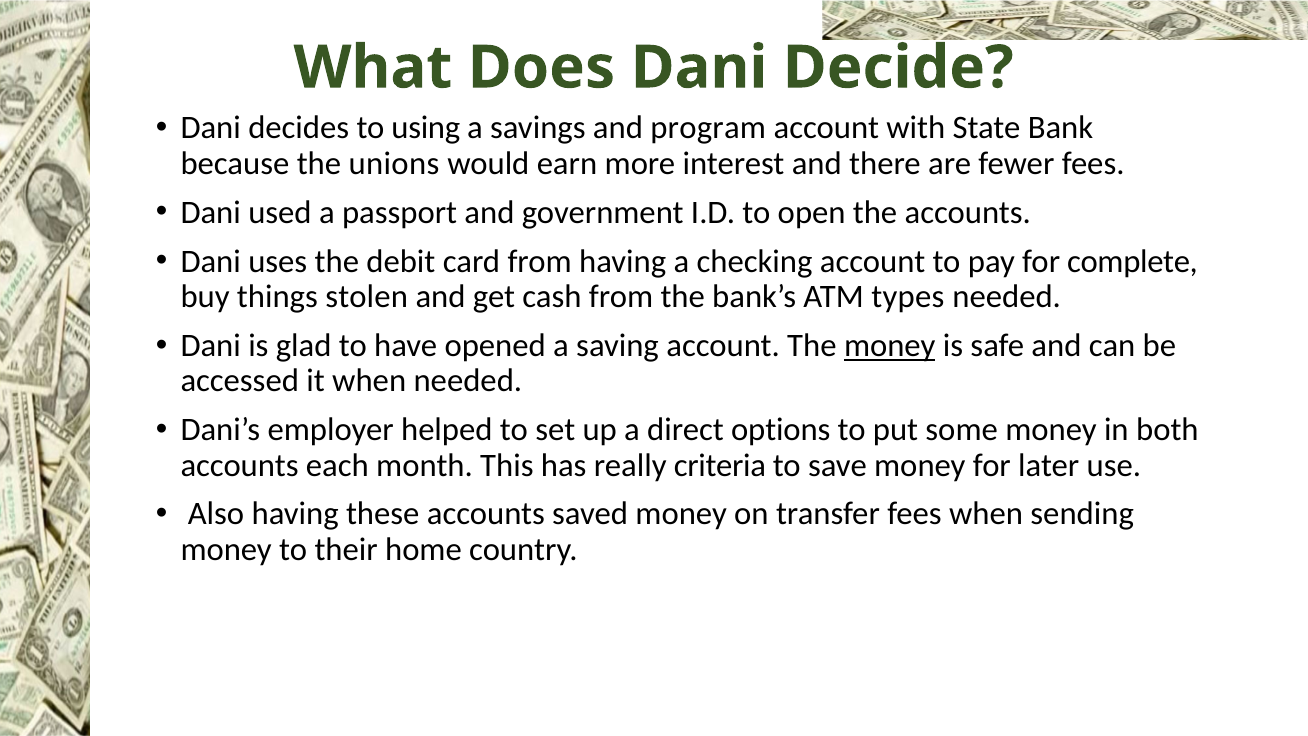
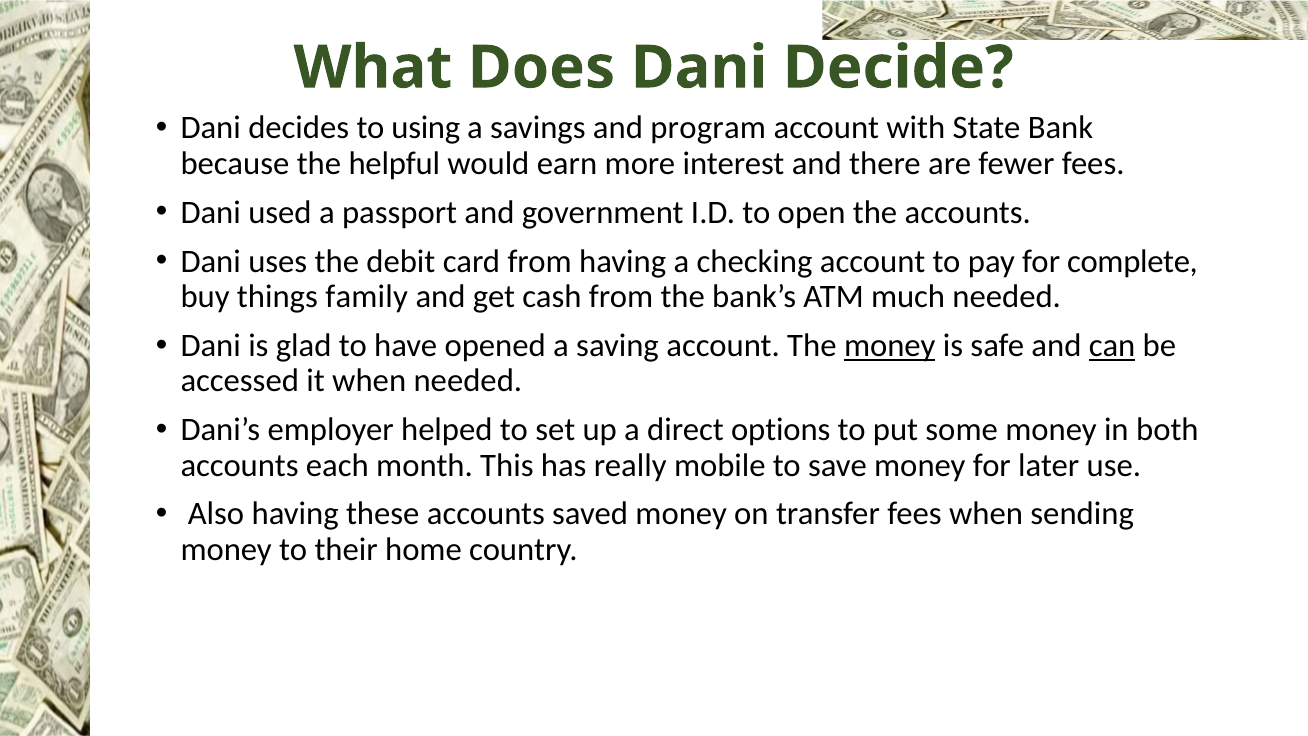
unions: unions -> helpful
stolen: stolen -> family
types: types -> much
can underline: none -> present
criteria: criteria -> mobile
